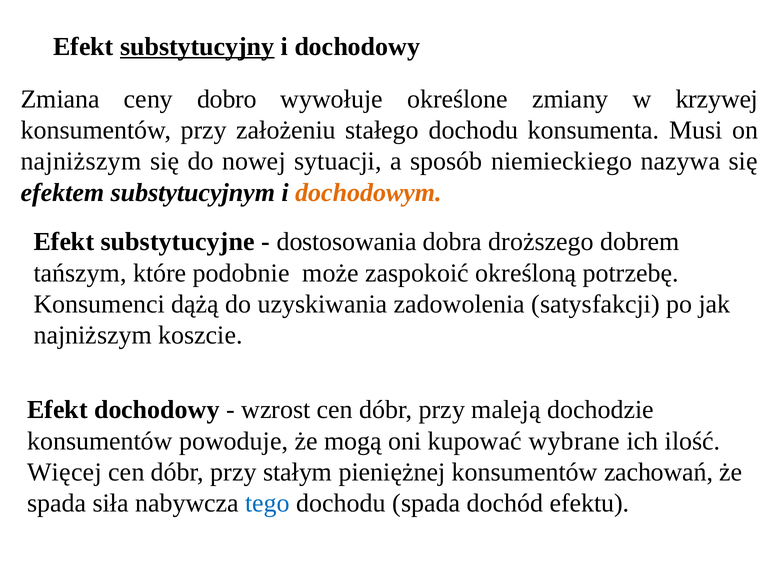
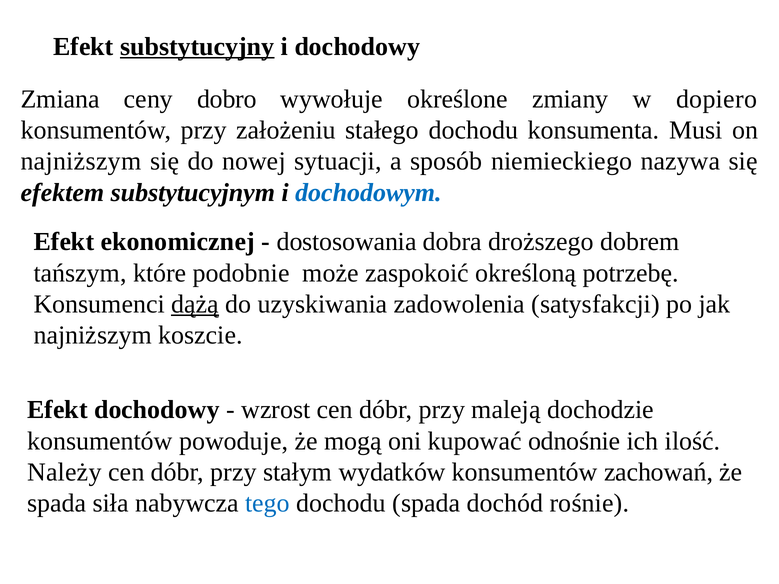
krzywej: krzywej -> dopiero
dochodowym colour: orange -> blue
substytucyjne: substytucyjne -> ekonomicznej
dążą underline: none -> present
wybrane: wybrane -> odnośnie
Więcej: Więcej -> Należy
pieniężnej: pieniężnej -> wydatków
efektu: efektu -> rośnie
